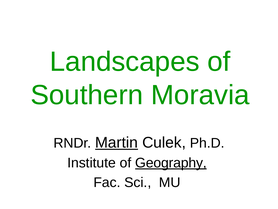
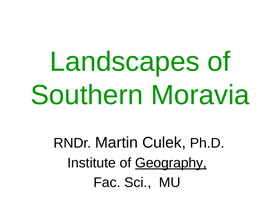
Martin underline: present -> none
